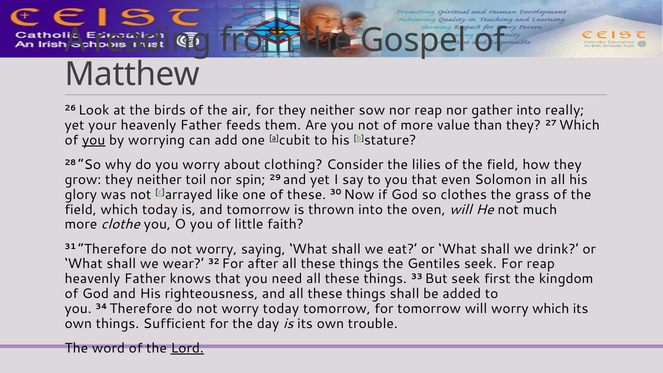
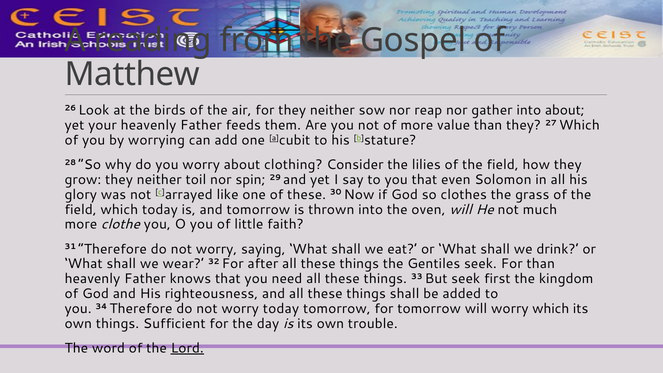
into really: really -> about
you at (94, 140) underline: present -> none
For reap: reap -> than
